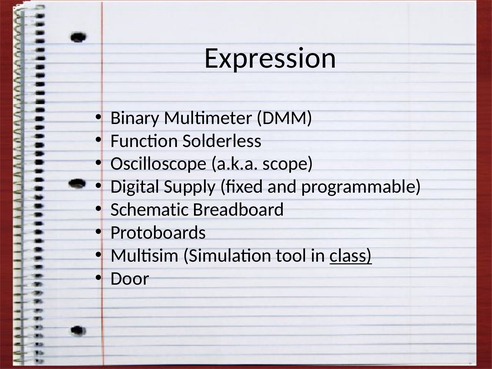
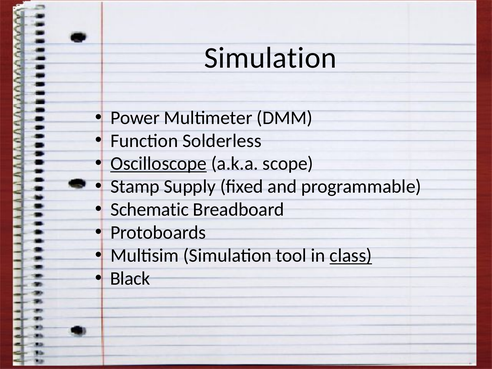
Expression at (270, 58): Expression -> Simulation
Binary: Binary -> Power
Oscilloscope underline: none -> present
Digital: Digital -> Stamp
Door: Door -> Black
